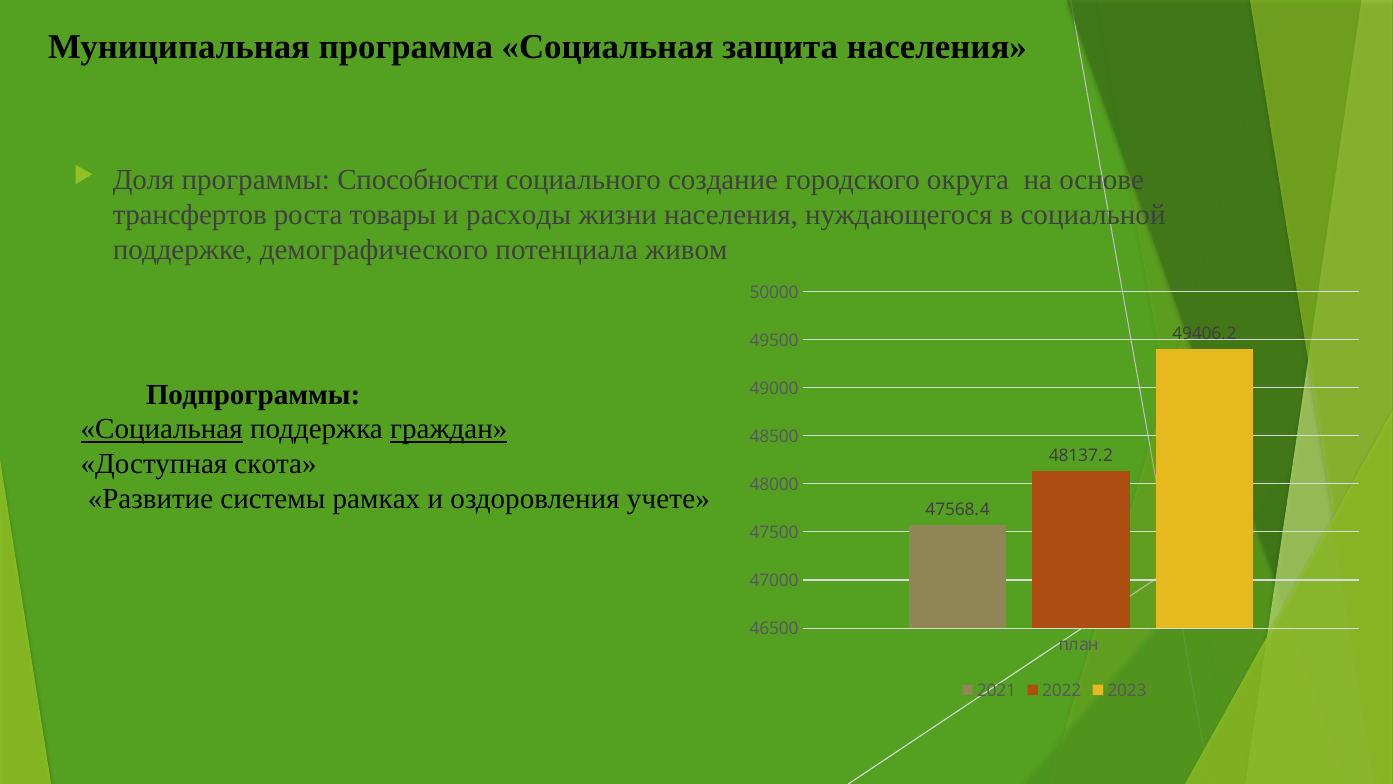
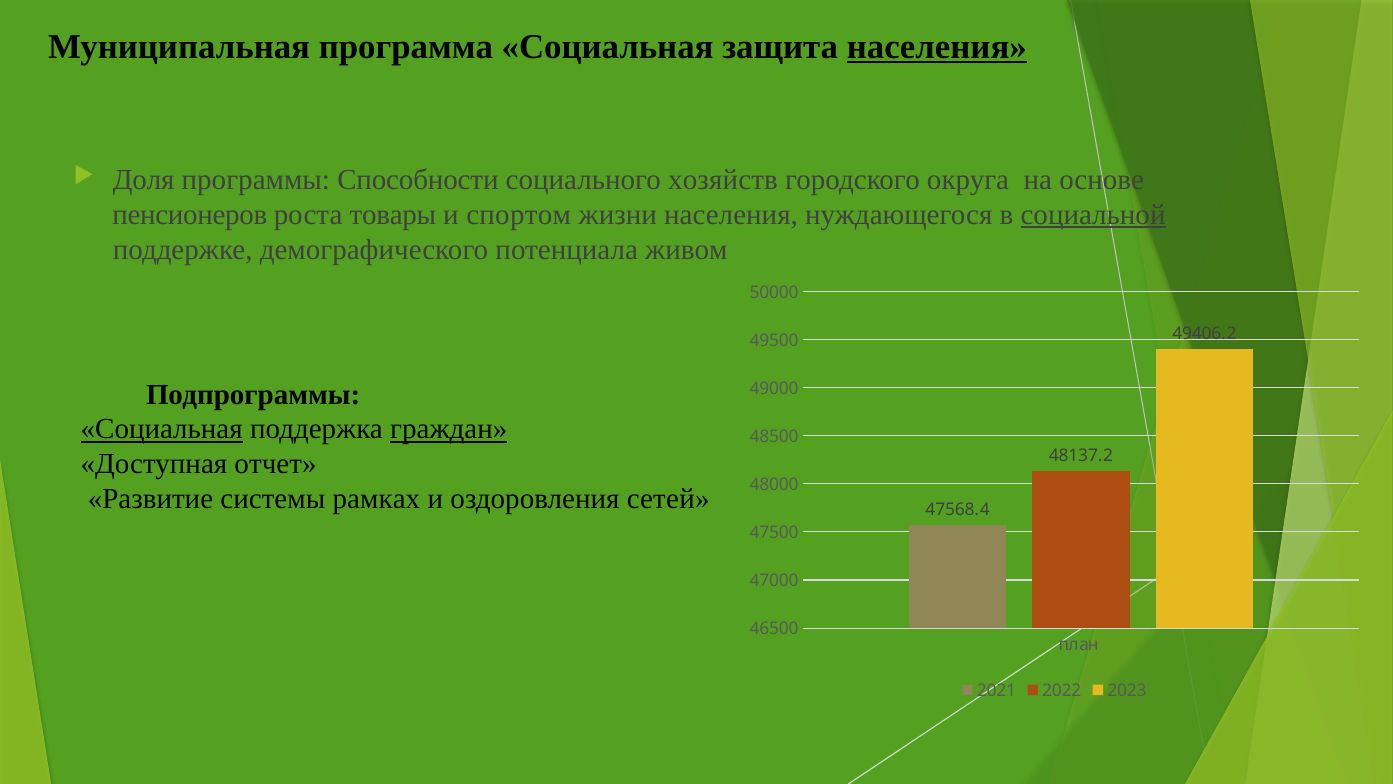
населения at (937, 47) underline: none -> present
создание: создание -> хозяйств
трансфертов: трансфертов -> пенсионеров
расходы: расходы -> спортом
социальной underline: none -> present
скота: скота -> отчет
учете: учете -> сетей
